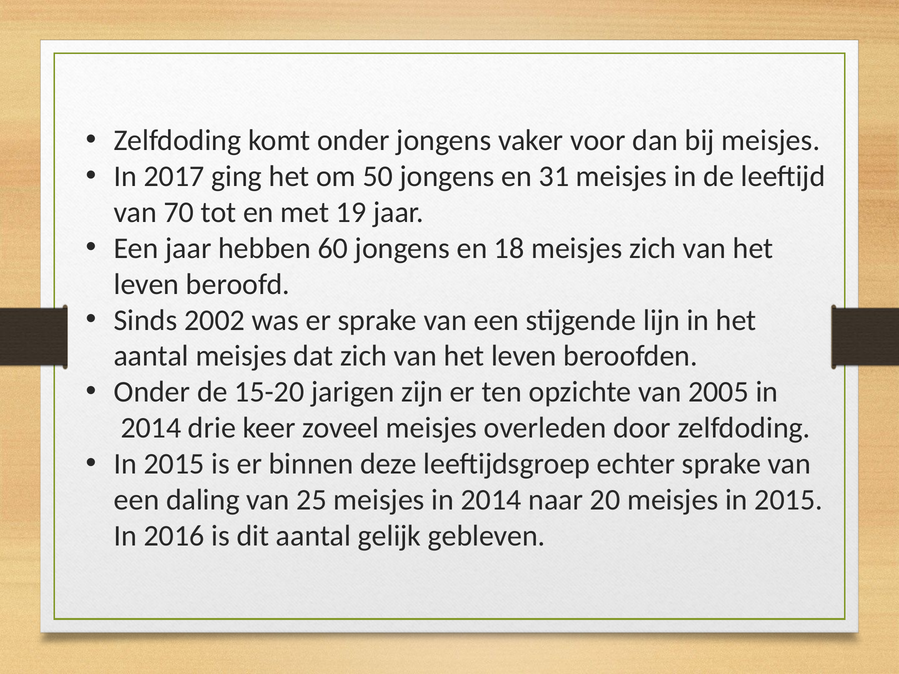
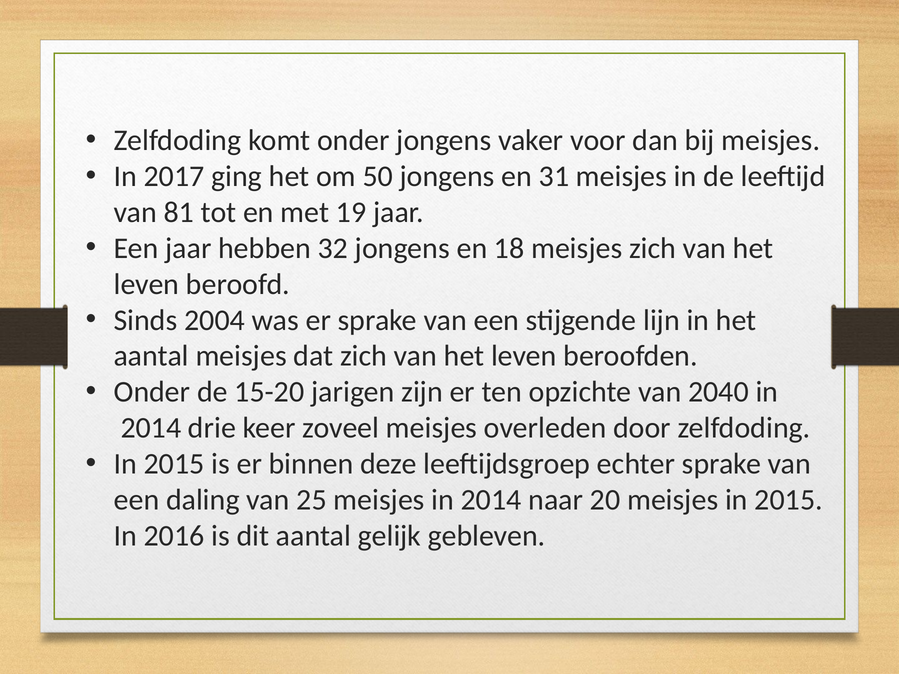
70: 70 -> 81
60: 60 -> 32
2002: 2002 -> 2004
2005: 2005 -> 2040
